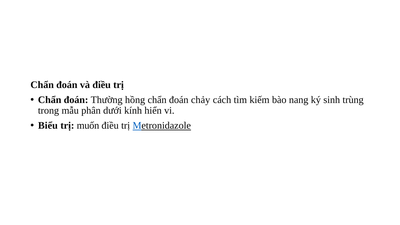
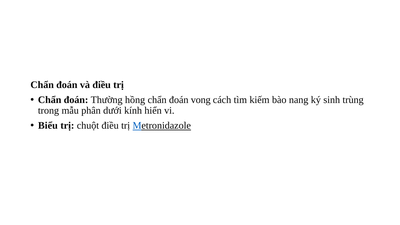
chảy: chảy -> vong
muốn: muốn -> chuột
